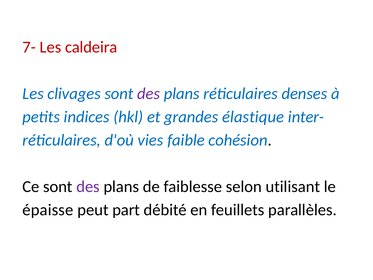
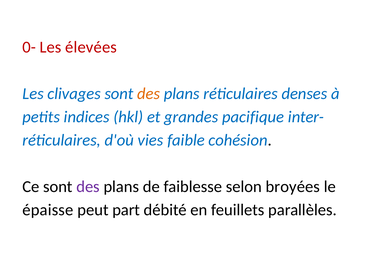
7-: 7- -> 0-
caldeira: caldeira -> élevées
des at (149, 94) colour: purple -> orange
élastique: élastique -> pacifique
utilisant: utilisant -> broyées
